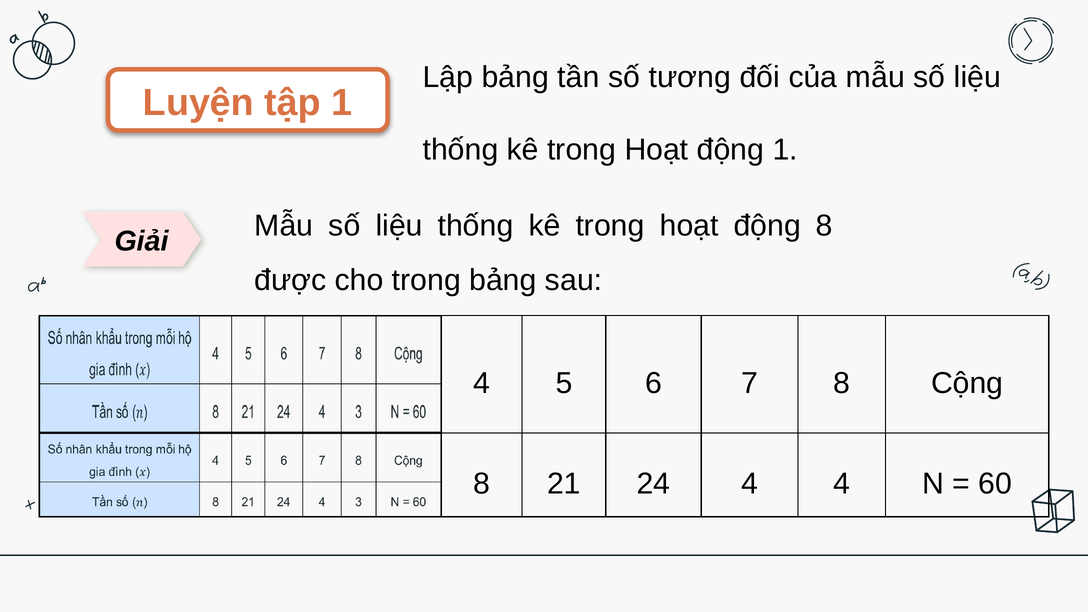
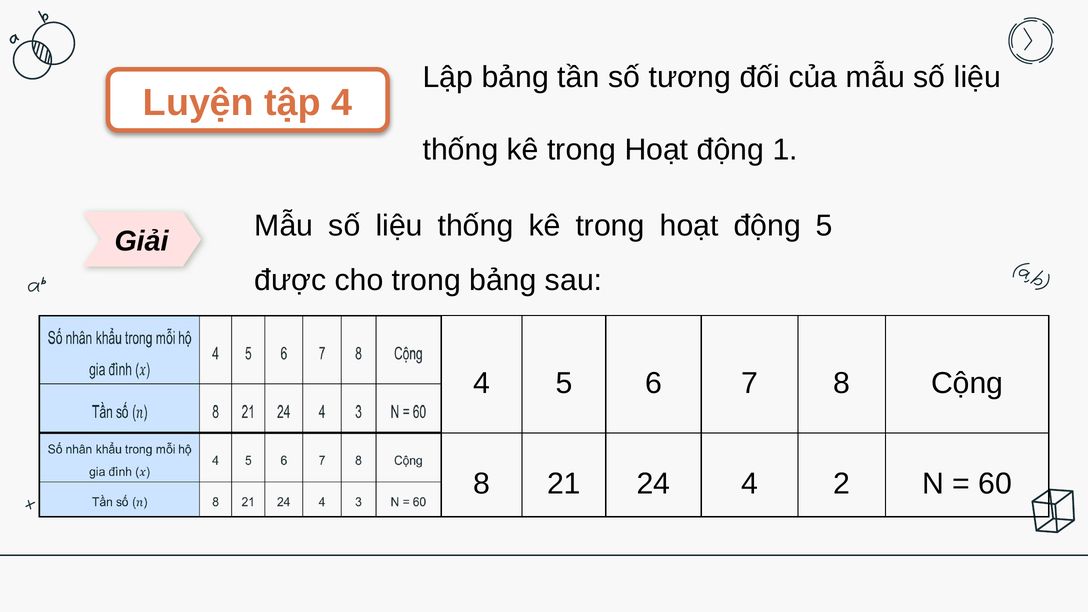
tập 1: 1 -> 4
động 8: 8 -> 5
4 at (842, 484): 4 -> 2
